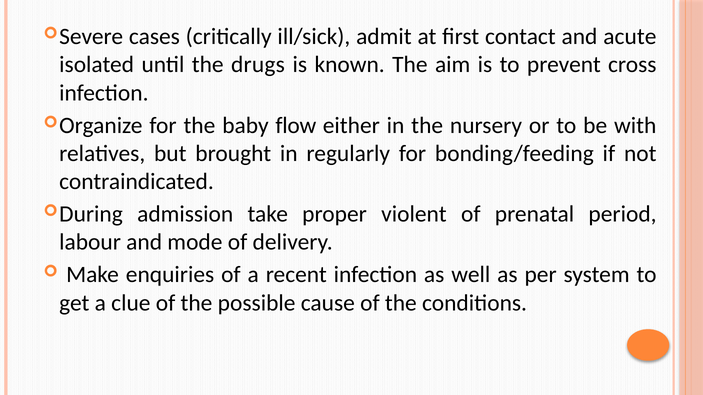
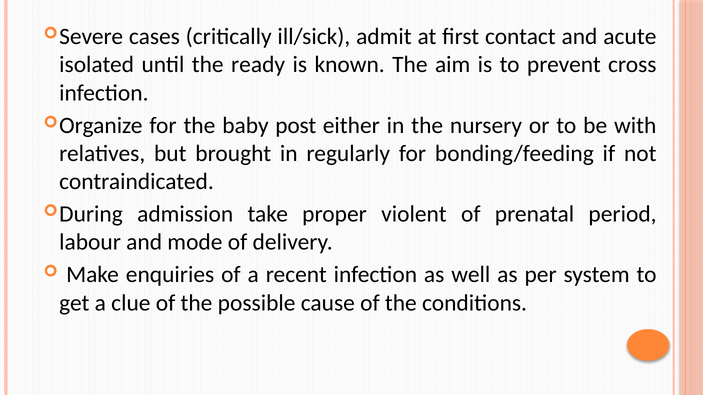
drugs: drugs -> ready
flow: flow -> post
